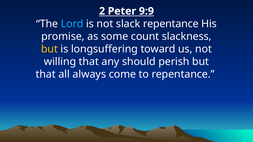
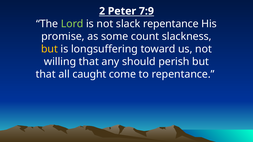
9:9: 9:9 -> 7:9
Lord colour: light blue -> light green
always: always -> caught
